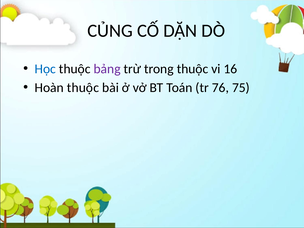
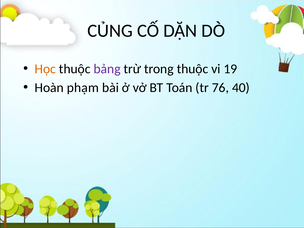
Học colour: blue -> orange
16: 16 -> 19
Hoàn thuộc: thuộc -> phạm
75: 75 -> 40
